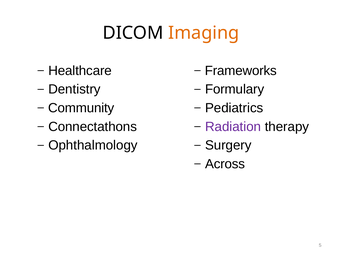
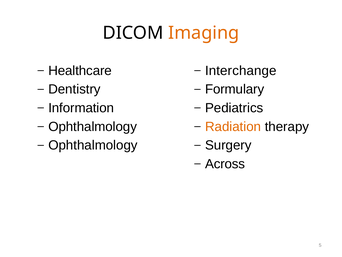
Frameworks: Frameworks -> Interchange
Community: Community -> Information
Connectathons at (93, 126): Connectathons -> Ophthalmology
Radiation colour: purple -> orange
